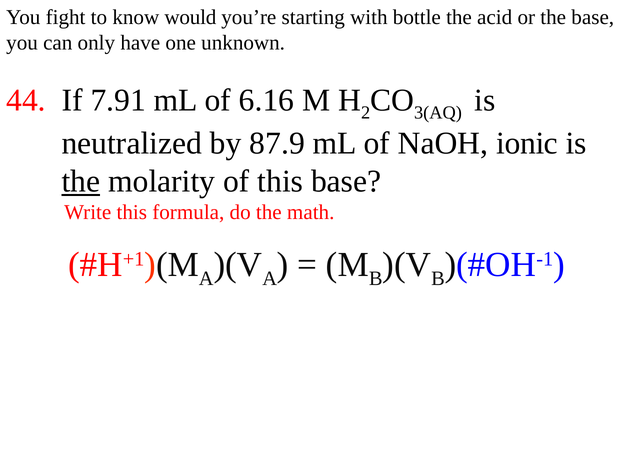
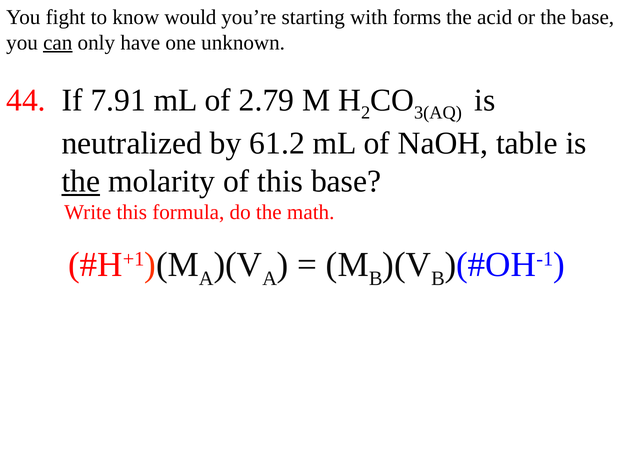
bottle: bottle -> forms
can underline: none -> present
6.16: 6.16 -> 2.79
87.9: 87.9 -> 61.2
ionic: ionic -> table
